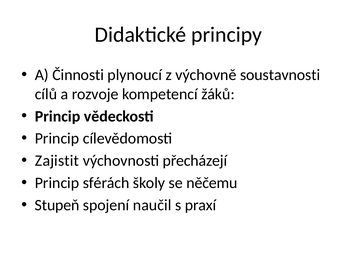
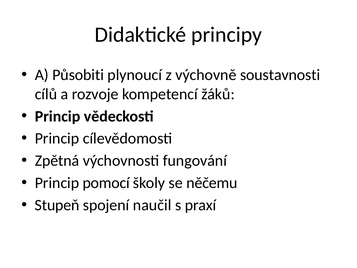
Činnosti: Činnosti -> Působiti
Zajistit: Zajistit -> Zpětná
přecházejí: přecházejí -> fungování
sférách: sférách -> pomocí
